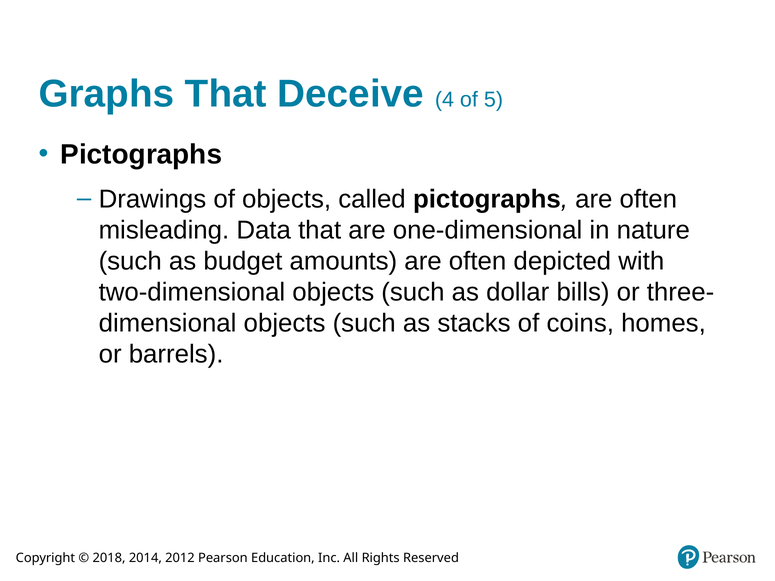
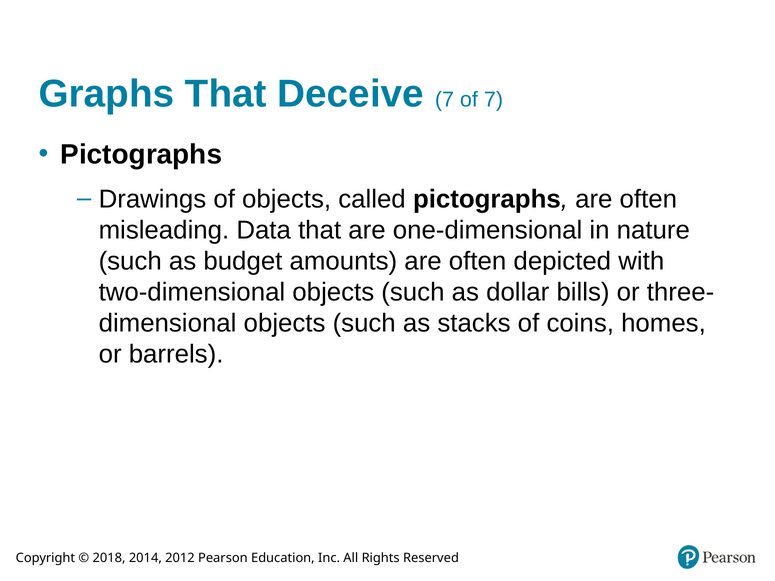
Deceive 4: 4 -> 7
of 5: 5 -> 7
